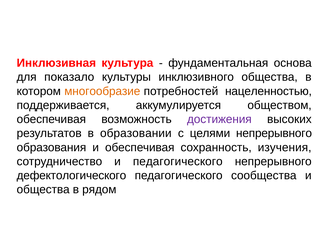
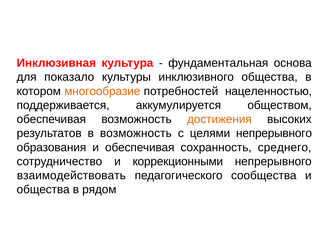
достижения colour: purple -> orange
в образовании: образовании -> возможность
изучения: изучения -> среднего
и педагогического: педагогического -> коррекционными
дефектологического: дефектологического -> взаимодействовать
